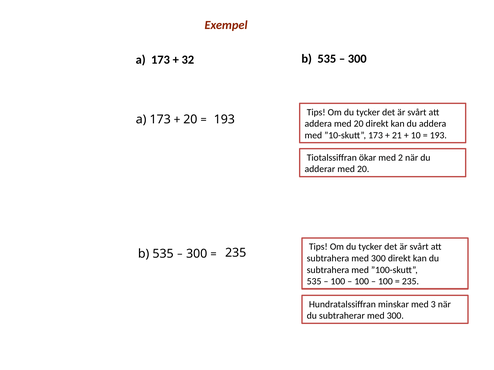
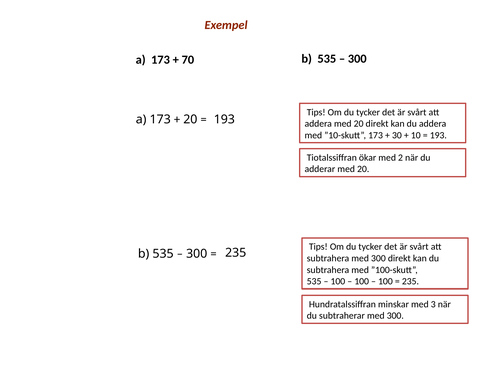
32: 32 -> 70
21: 21 -> 30
